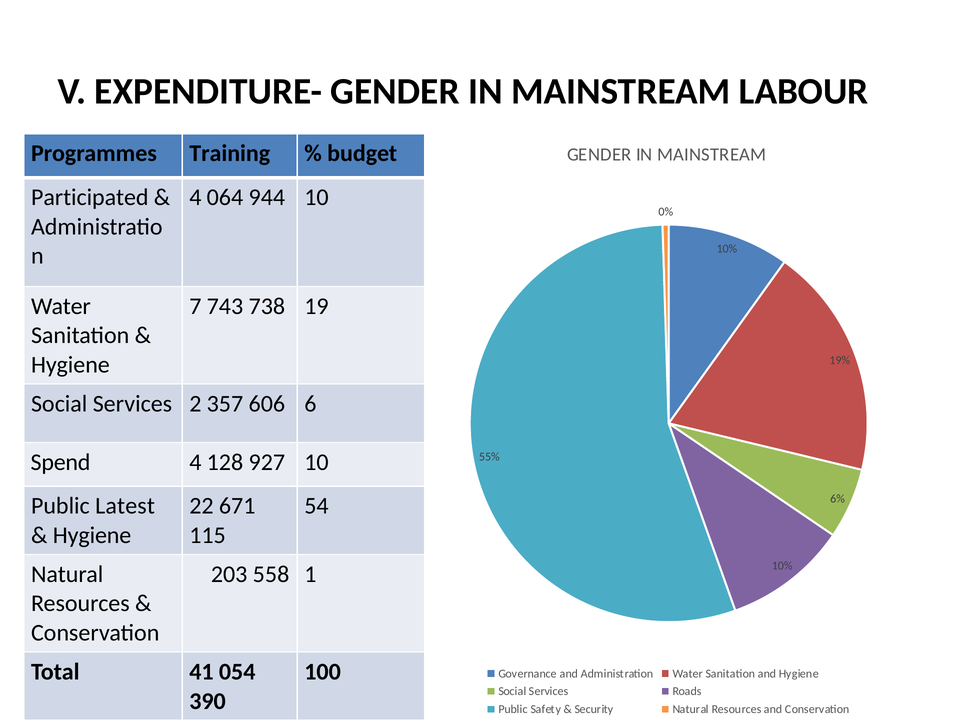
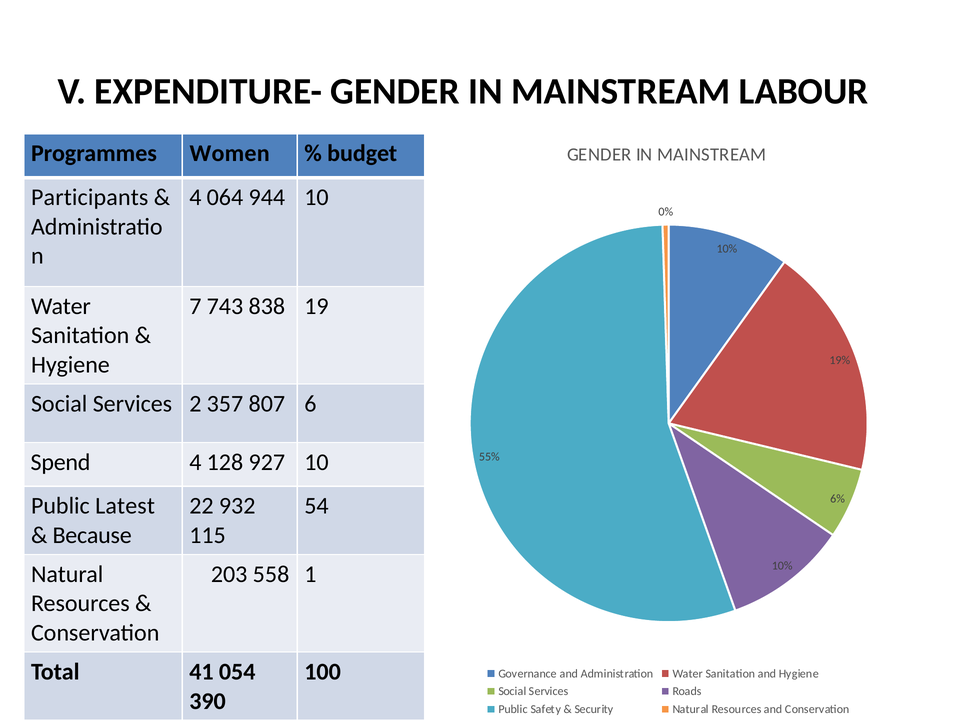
Training: Training -> Women
Participated: Participated -> Participants
738: 738 -> 838
606: 606 -> 807
671: 671 -> 932
Hygiene at (92, 536): Hygiene -> Because
